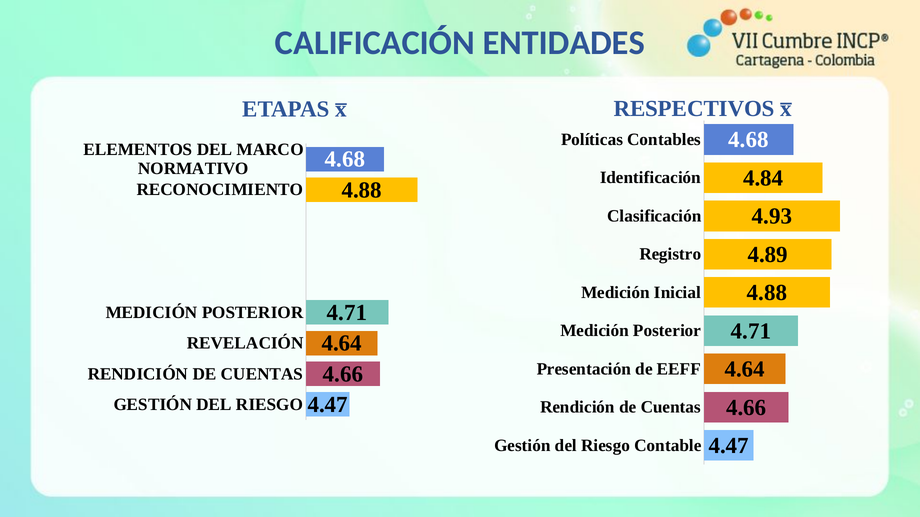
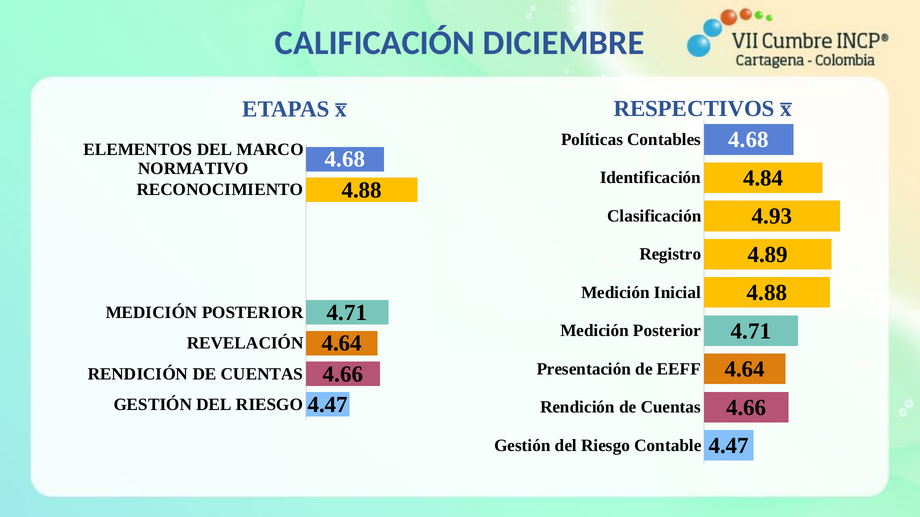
ENTIDADES: ENTIDADES -> DICIEMBRE
